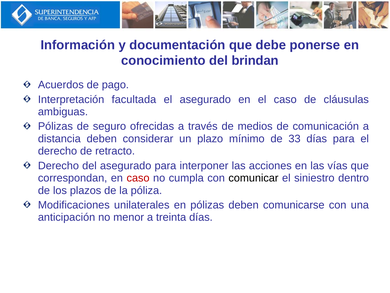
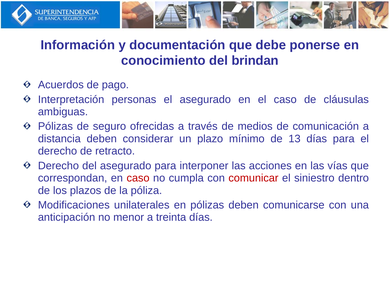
facultada: facultada -> personas
33: 33 -> 13
comunicar colour: black -> red
